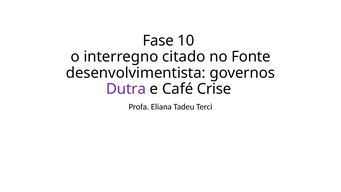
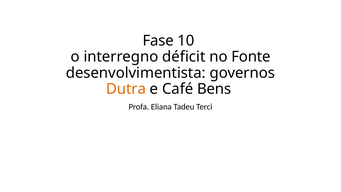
citado: citado -> déficit
Dutra colour: purple -> orange
Crise: Crise -> Bens
